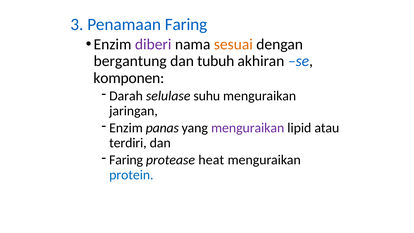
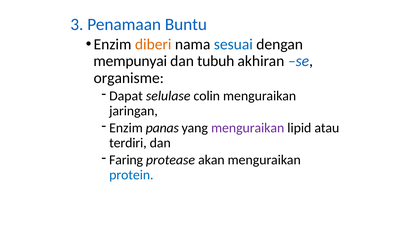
Penamaan Faring: Faring -> Buntu
diberi colour: purple -> orange
sesuai colour: orange -> blue
bergantung: bergantung -> mempunyai
komponen: komponen -> organisme
Darah: Darah -> Dapat
suhu: suhu -> colin
heat: heat -> akan
